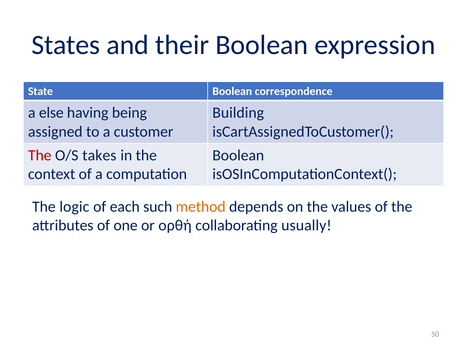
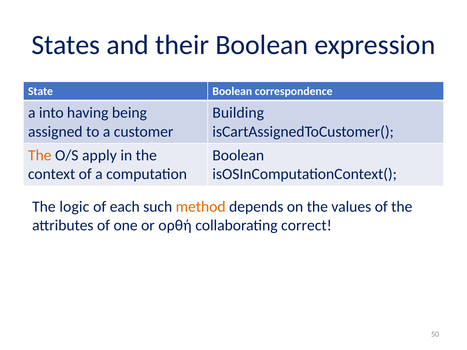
else: else -> into
The at (40, 155) colour: red -> orange
takes: takes -> apply
usually: usually -> correct
